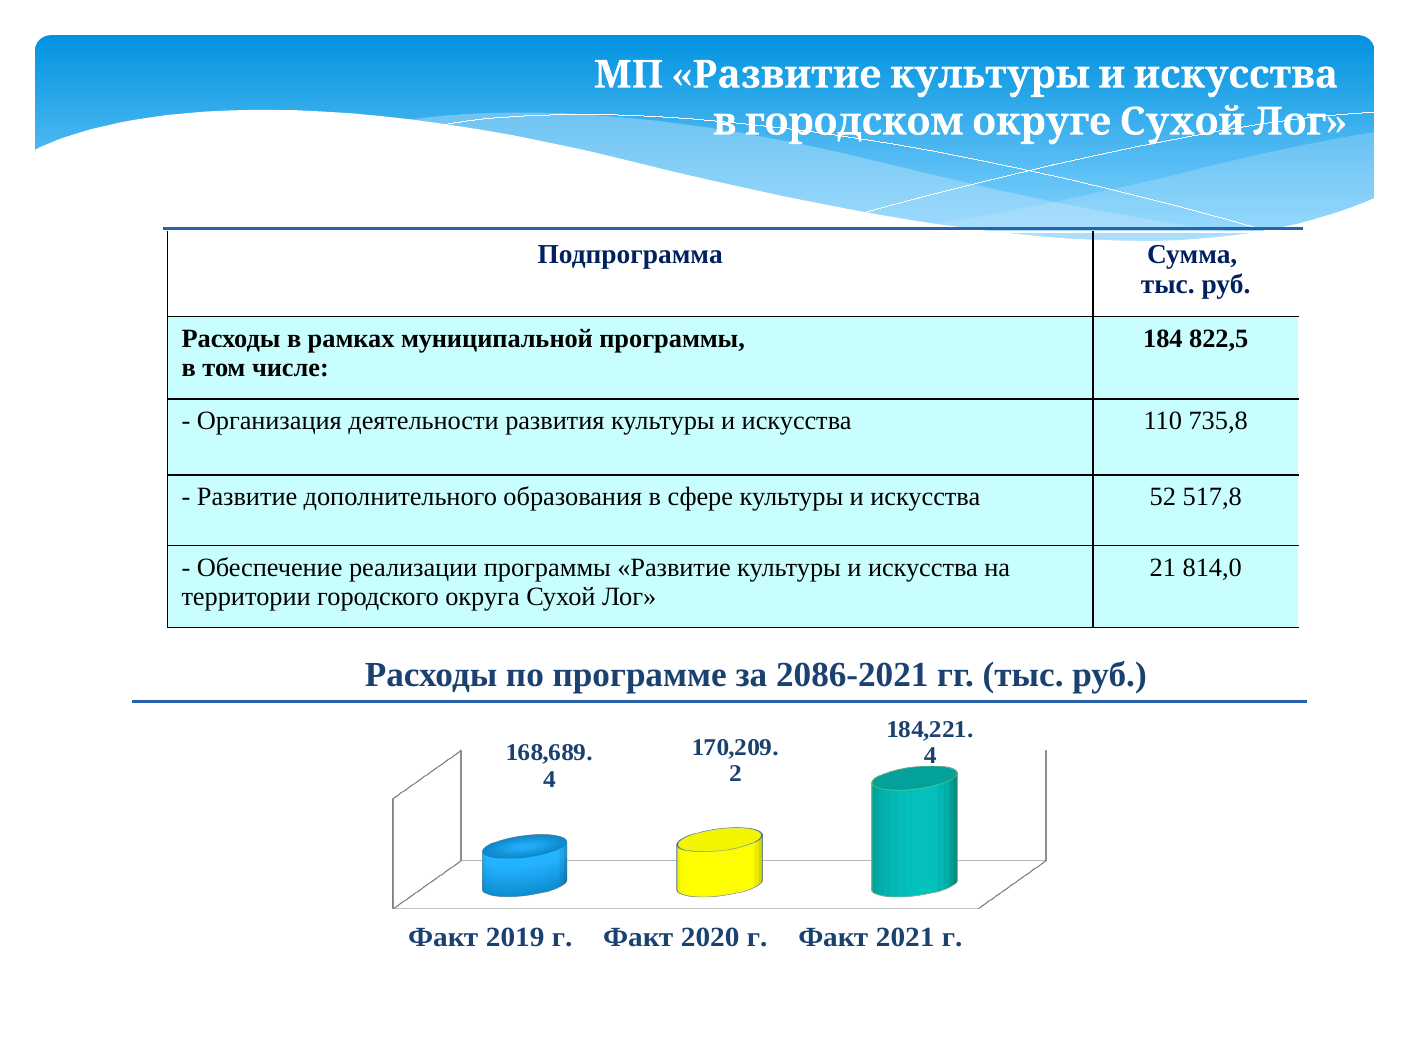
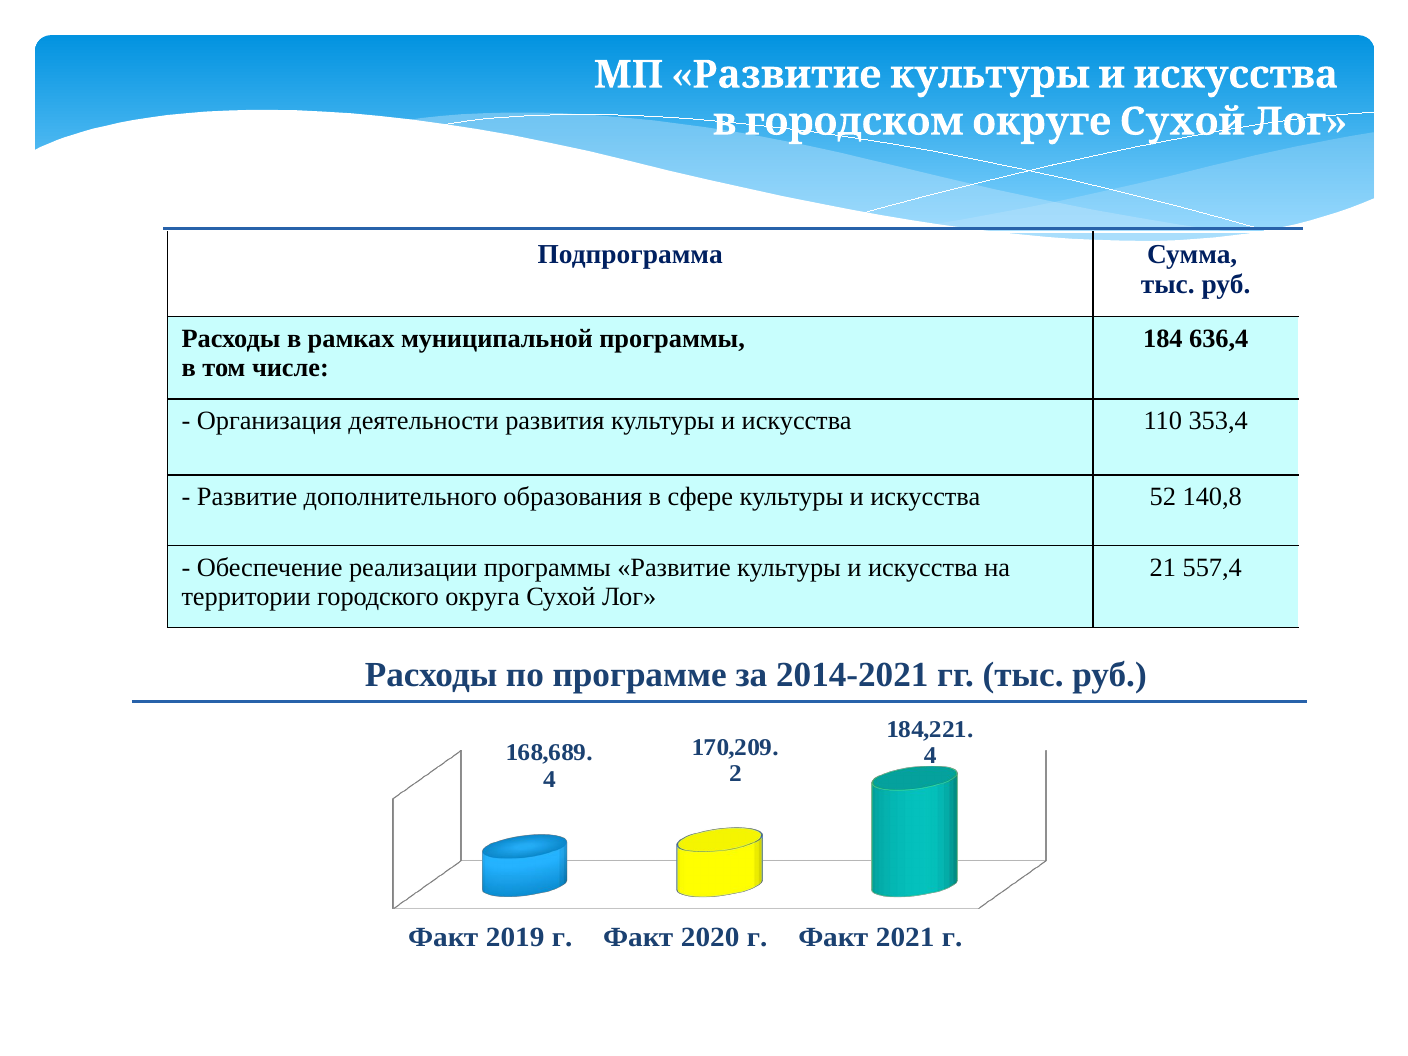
822,5: 822,5 -> 636,4
735,8: 735,8 -> 353,4
517,8: 517,8 -> 140,8
814,0: 814,0 -> 557,4
2086-2021: 2086-2021 -> 2014-2021
